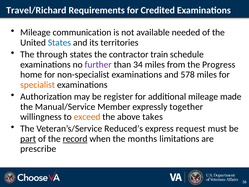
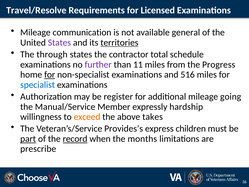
Travel/Richard: Travel/Richard -> Travel/Resolve
Credited: Credited -> Licensed
needed: needed -> general
States at (59, 43) colour: blue -> purple
territories underline: none -> present
train: train -> total
34: 34 -> 11
for at (50, 75) underline: none -> present
578: 578 -> 516
specialist colour: orange -> blue
made: made -> going
together: together -> hardship
Reduced’s: Reduced’s -> Provides’s
request: request -> children
